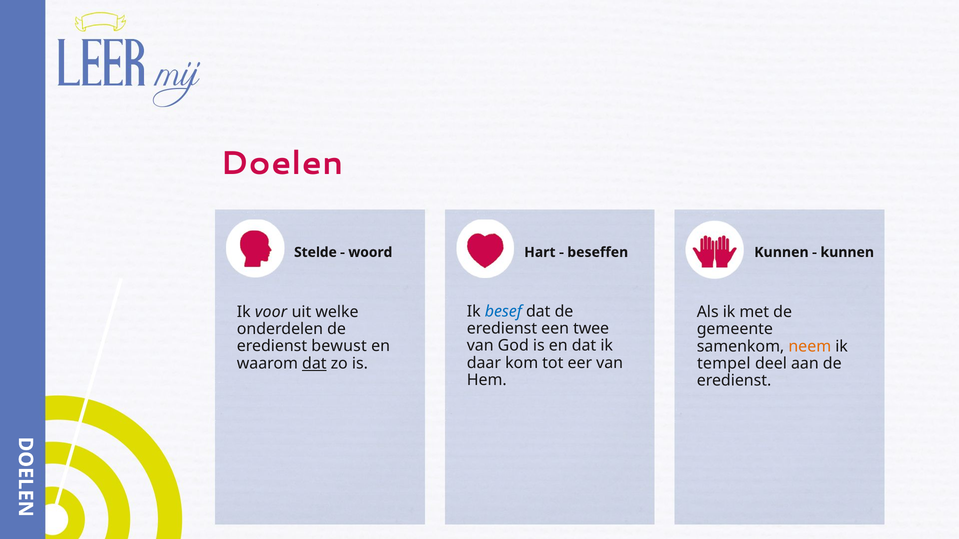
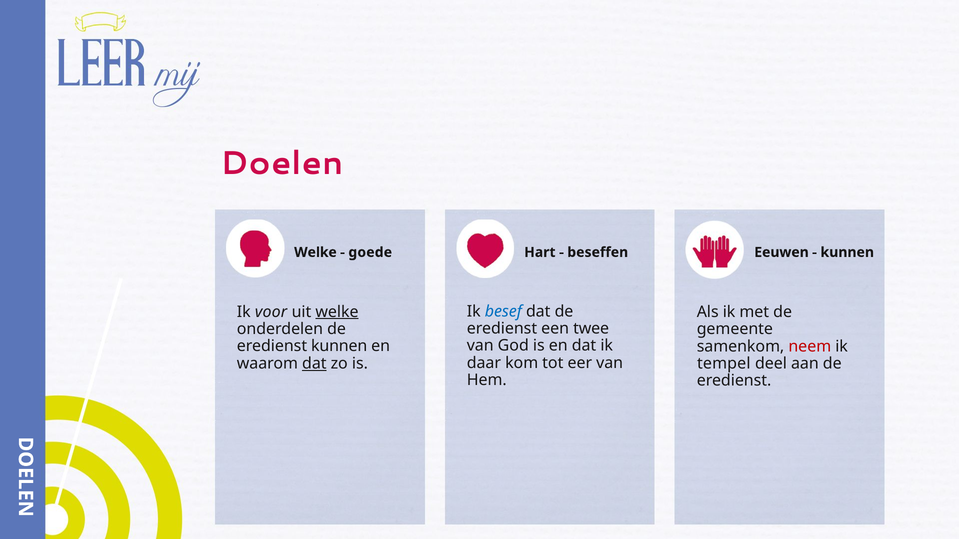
Stelde at (315, 252): Stelde -> Welke
woord: woord -> goede
beseffen Kunnen: Kunnen -> Eeuwen
welke at (337, 312) underline: none -> present
eredienst bewust: bewust -> kunnen
neem colour: orange -> red
